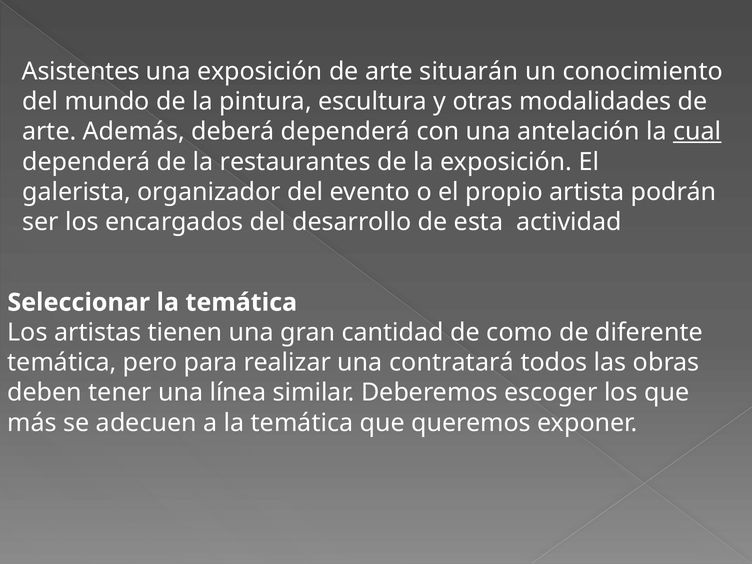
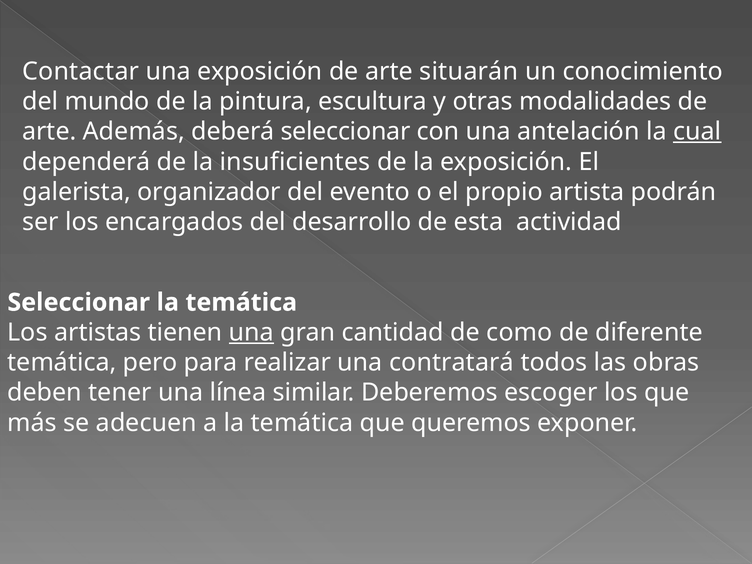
Asistentes: Asistentes -> Contactar
deberá dependerá: dependerá -> seleccionar
restaurantes: restaurantes -> insuficientes
una at (251, 333) underline: none -> present
